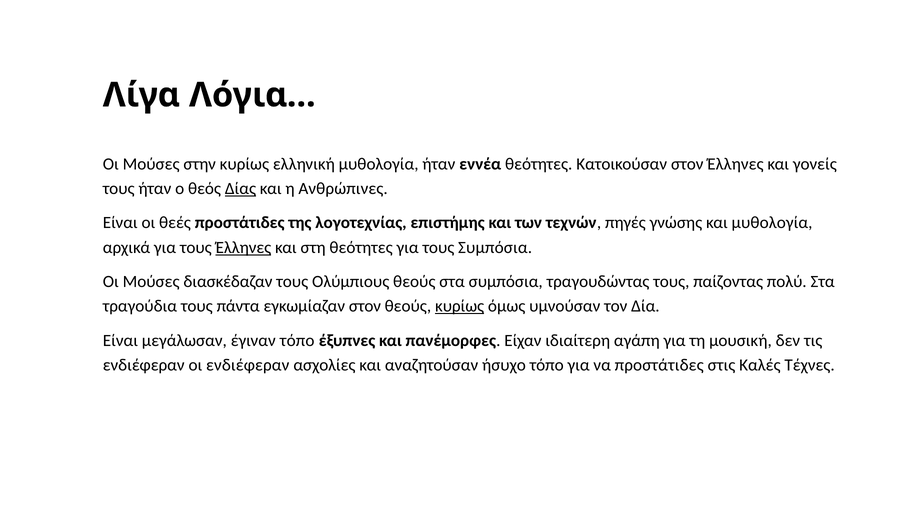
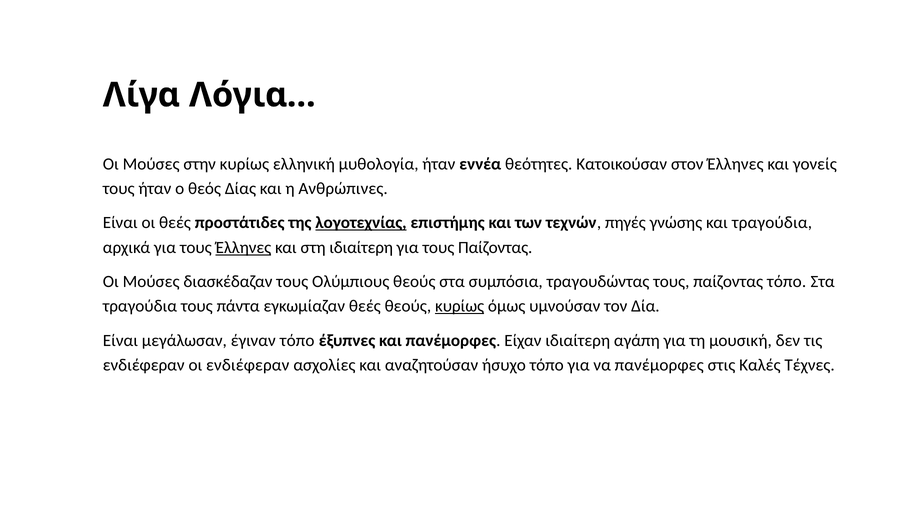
Δίας underline: present -> none
λογοτεχνίας underline: none -> present
και μυθολογία: μυθολογία -> τραγούδια
στη θεότητες: θεότητες -> ιδιαίτερη
για τους Συμπόσια: Συμπόσια -> Παίζοντας
παίζοντας πολύ: πολύ -> τόπο
εγκωμίαζαν στον: στον -> θεές
να προστάτιδες: προστάτιδες -> πανέμορφες
